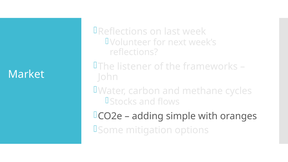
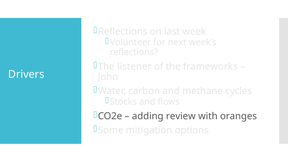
Market: Market -> Drivers
simple: simple -> review
